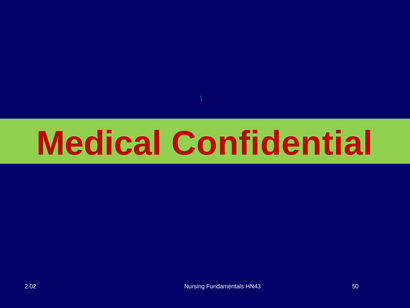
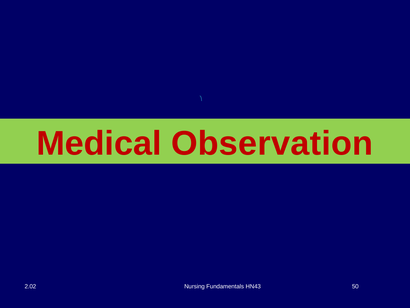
Confidential: Confidential -> Observation
